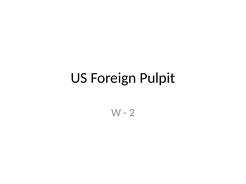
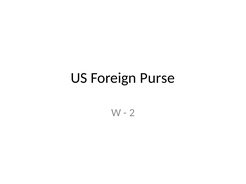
Pulpit: Pulpit -> Purse
